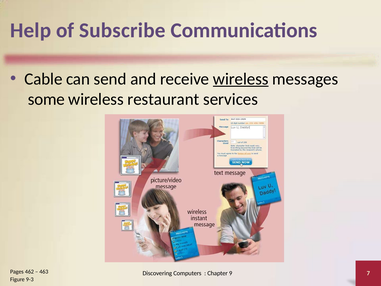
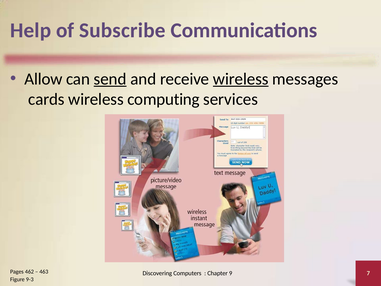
Cable: Cable -> Allow
send underline: none -> present
some: some -> cards
restaurant: restaurant -> computing
